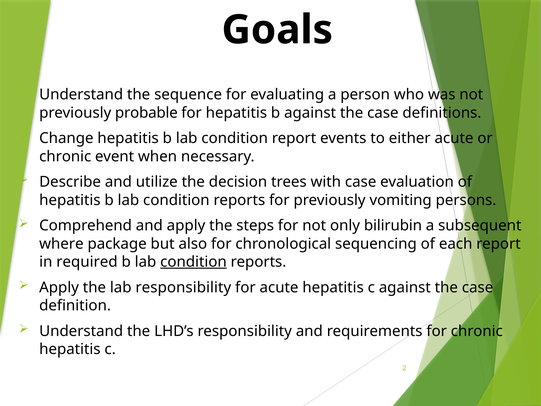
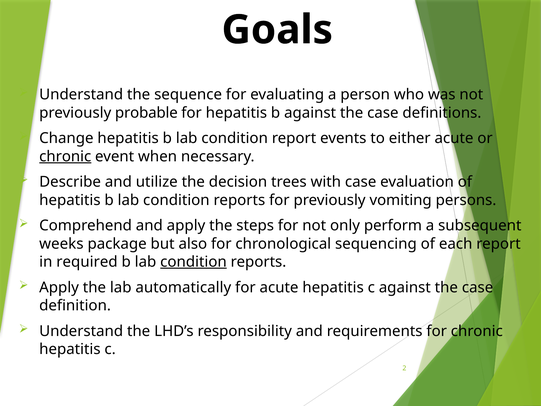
chronic at (65, 156) underline: none -> present
bilirubin: bilirubin -> perform
where: where -> weeks
lab responsibility: responsibility -> automatically
